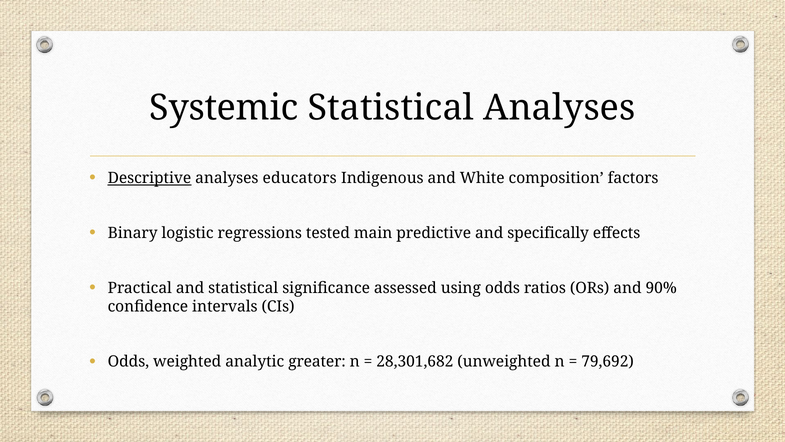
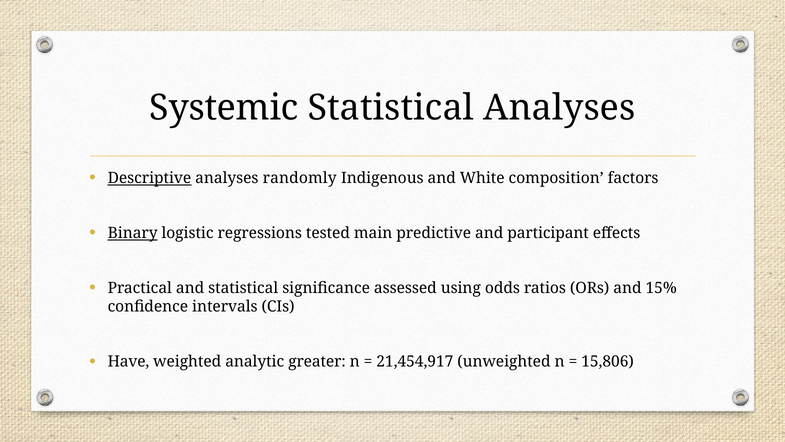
educators: educators -> randomly
Binary underline: none -> present
specifically: specifically -> participant
90%: 90% -> 15%
Odds at (128, 361): Odds -> Have
28,301,682: 28,301,682 -> 21,454,917
79,692: 79,692 -> 15,806
